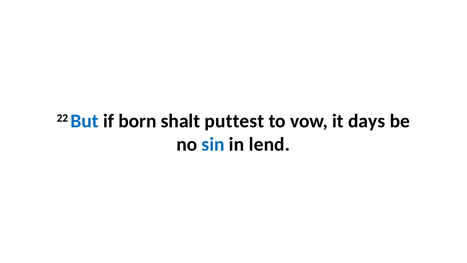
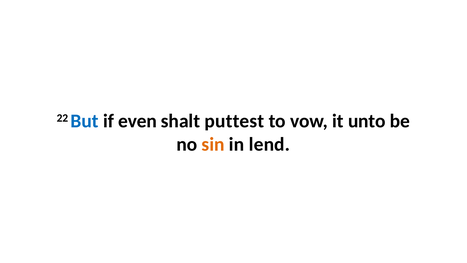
born: born -> even
days: days -> unto
sin colour: blue -> orange
